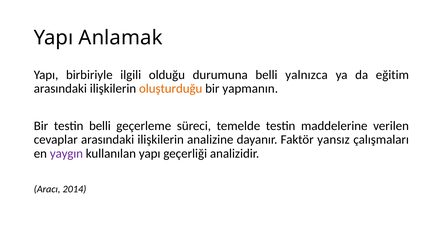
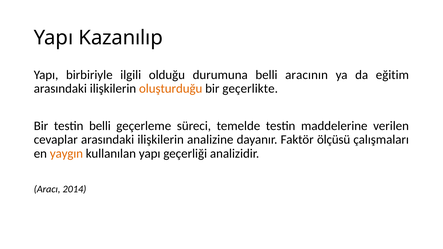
Anlamak: Anlamak -> Kazanılıp
yalnızca: yalnızca -> aracının
yapmanın: yapmanın -> geçerlikte
yansız: yansız -> ölçüsü
yaygın colour: purple -> orange
